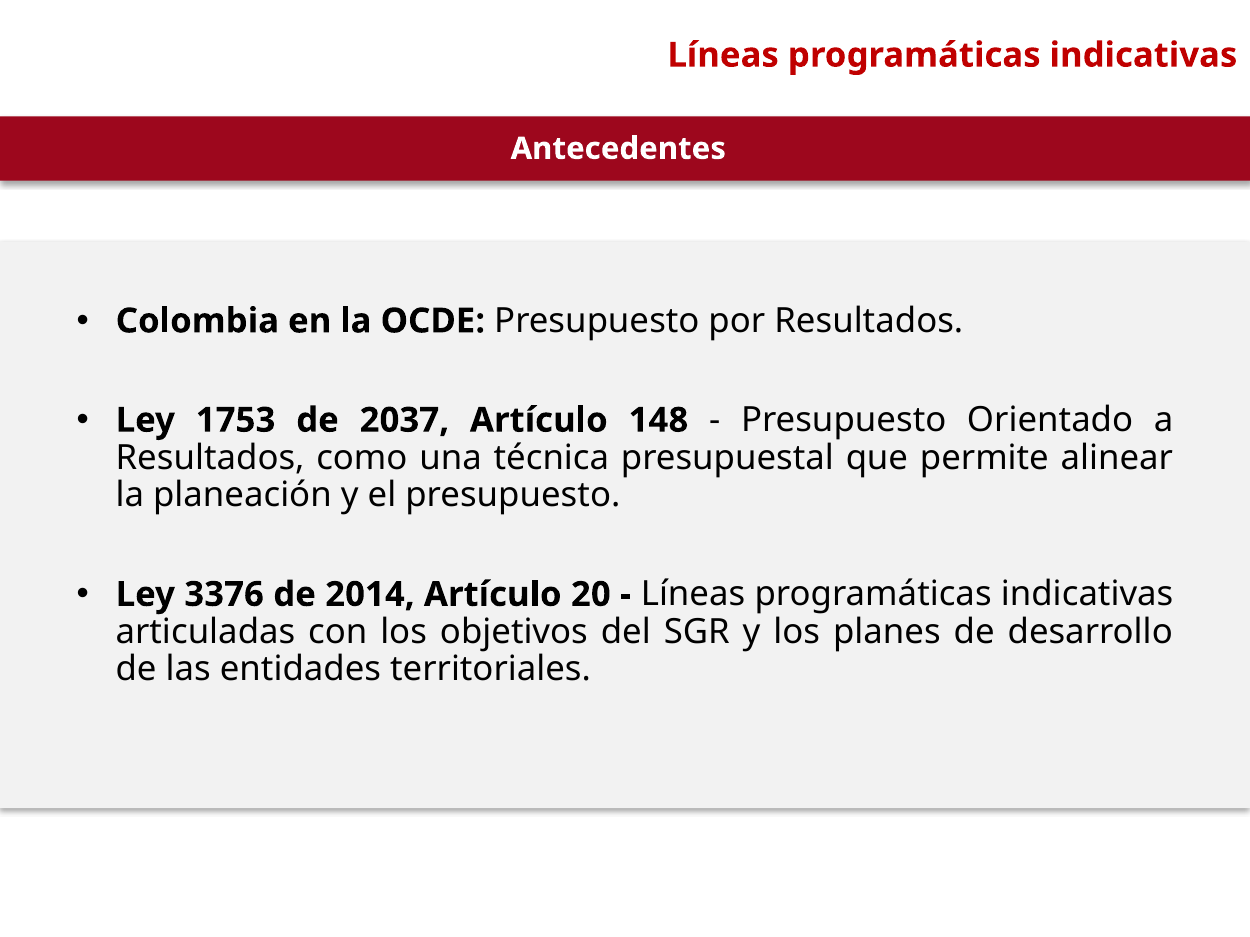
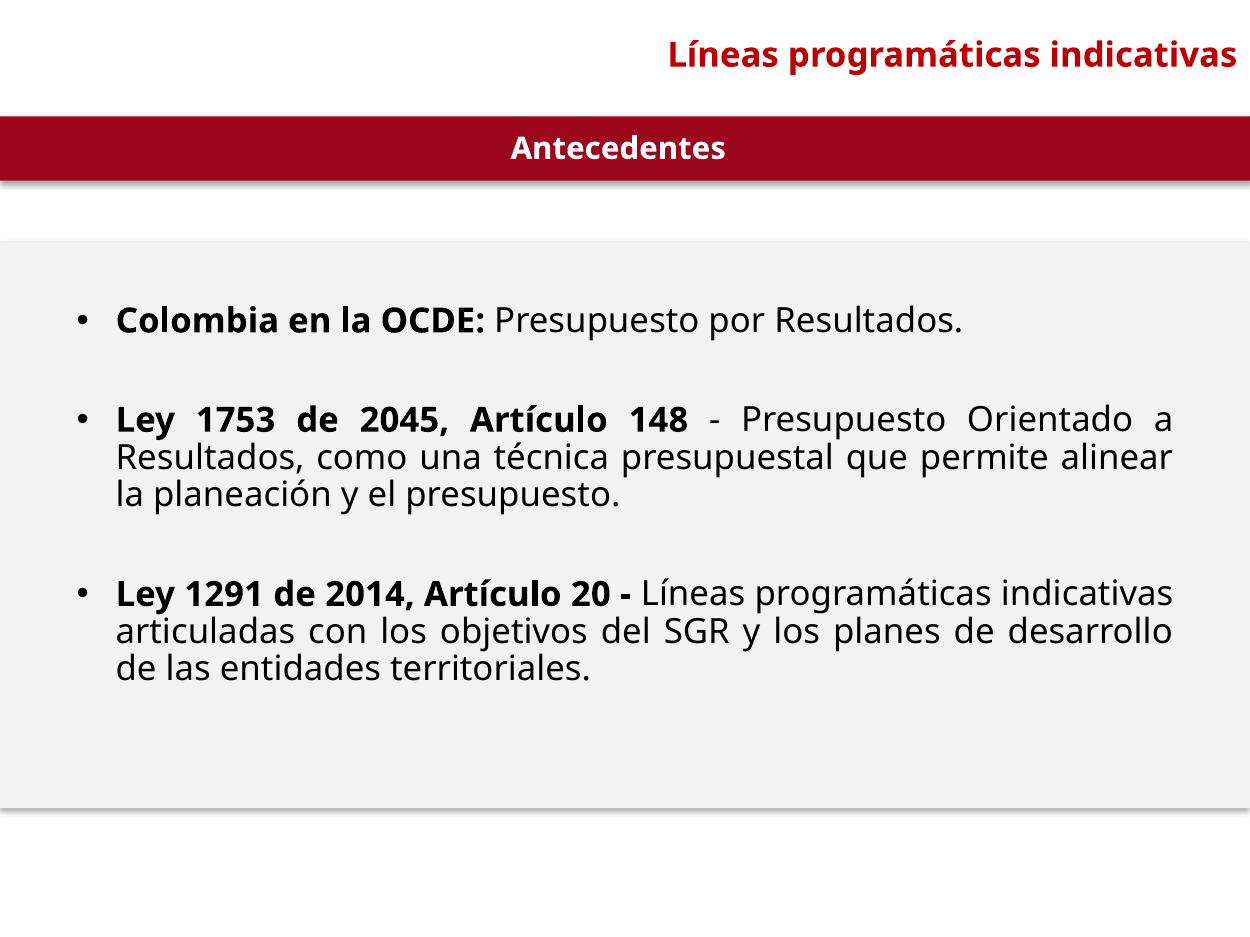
2037: 2037 -> 2045
3376: 3376 -> 1291
